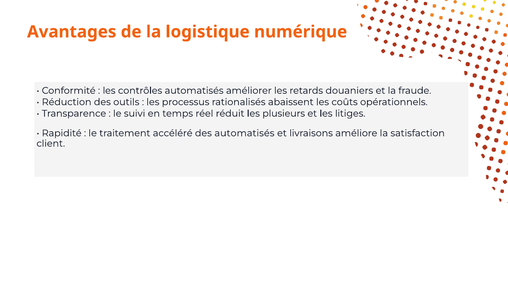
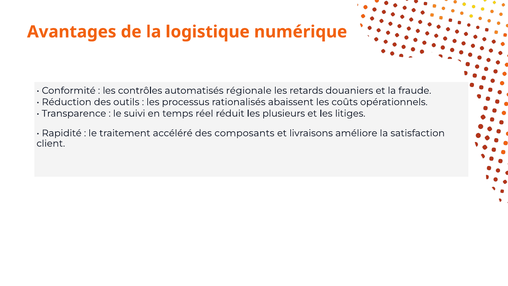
améliorer: améliorer -> régionale
des automatisés: automatisés -> composants
